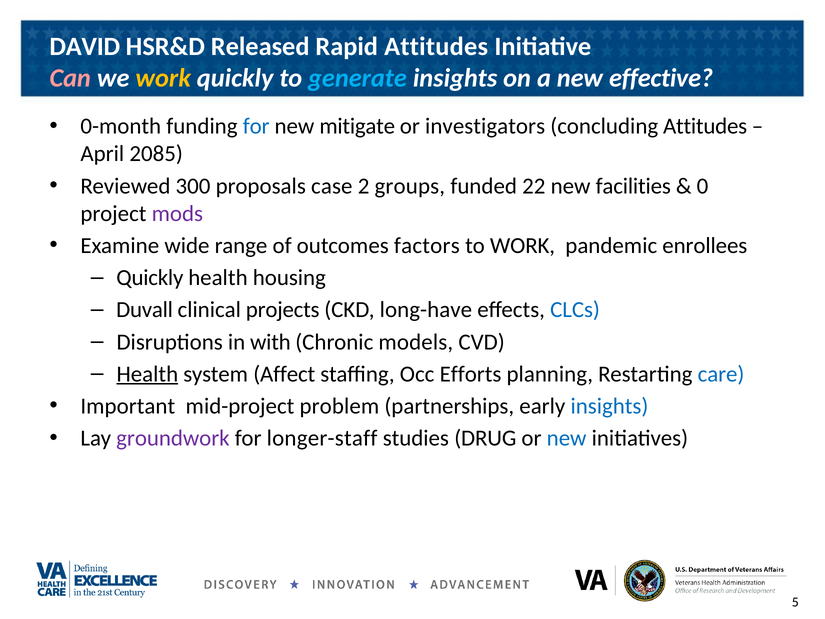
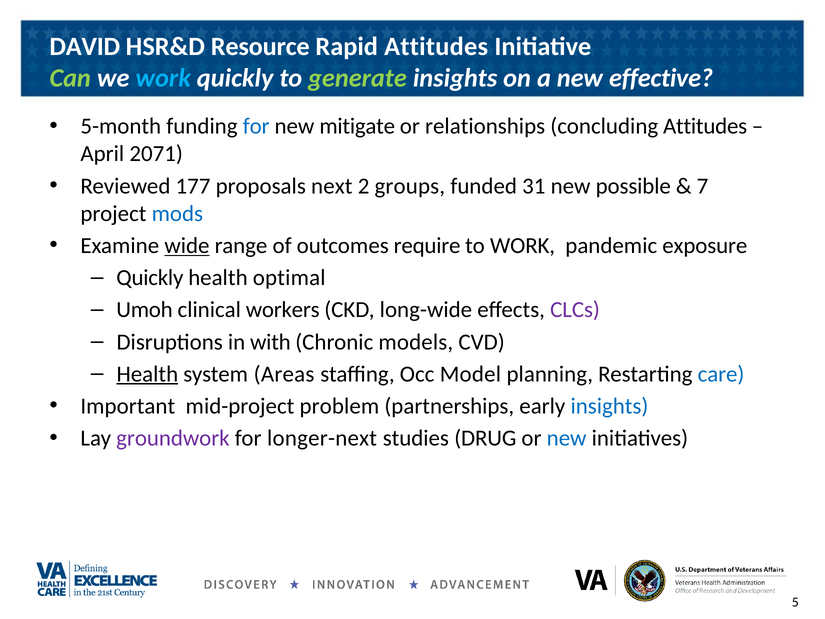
Released: Released -> Resource
Can colour: pink -> light green
work at (163, 78) colour: yellow -> light blue
generate colour: light blue -> light green
0-month: 0-month -> 5-month
investigators: investigators -> relationships
2085: 2085 -> 2071
300: 300 -> 177
case: case -> next
22: 22 -> 31
facilities: facilities -> possible
0: 0 -> 7
mods colour: purple -> blue
wide underline: none -> present
factors: factors -> require
enrollees: enrollees -> exposure
housing: housing -> optimal
Duvall: Duvall -> Umoh
projects: projects -> workers
long-have: long-have -> long-wide
CLCs colour: blue -> purple
Affect: Affect -> Areas
Efforts: Efforts -> Model
longer-staff: longer-staff -> longer-next
